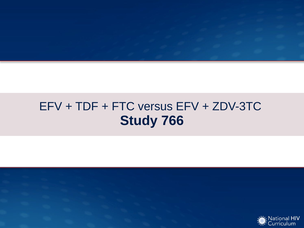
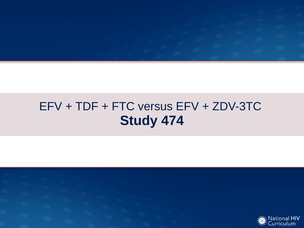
766: 766 -> 474
